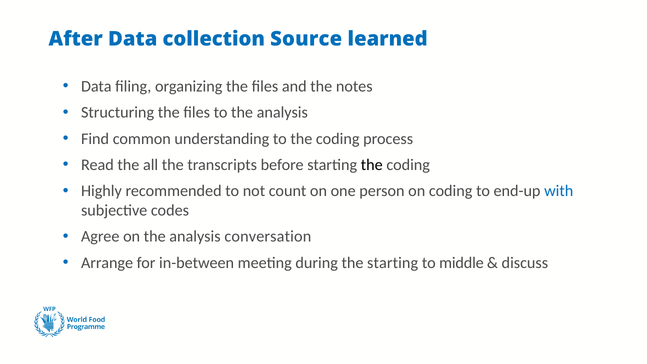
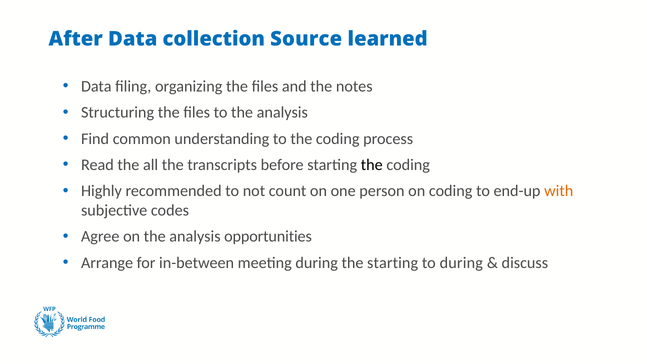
with colour: blue -> orange
conversation: conversation -> opportunities
to middle: middle -> during
